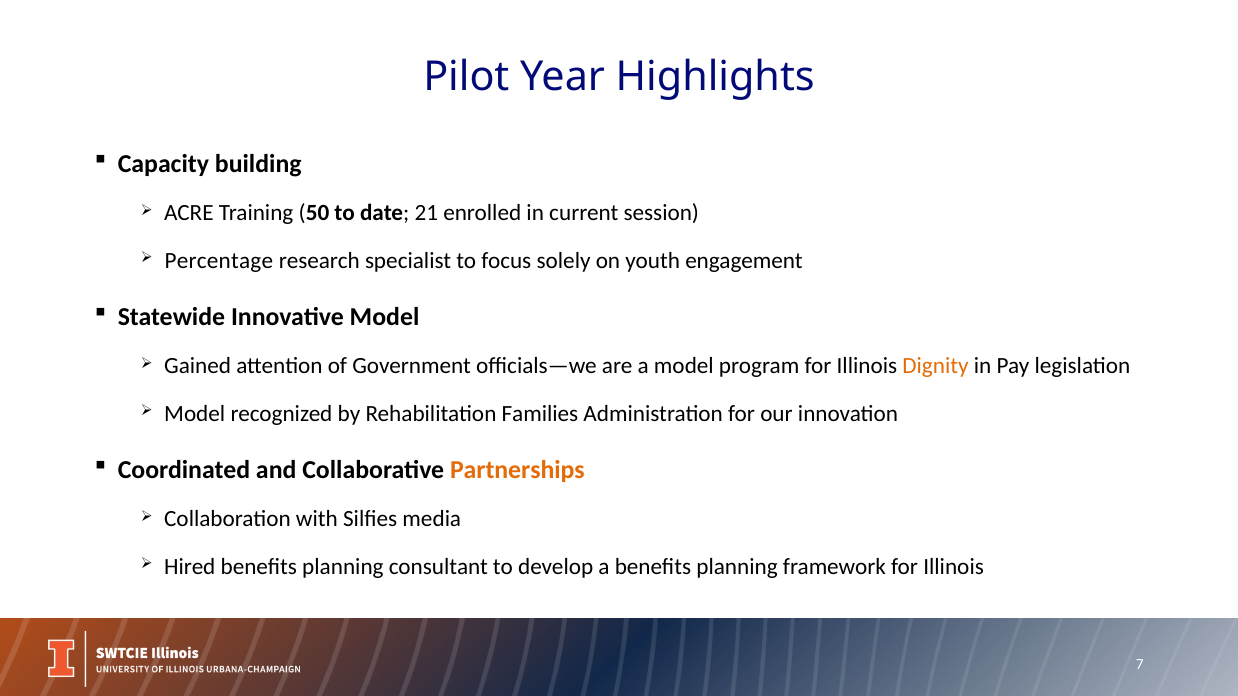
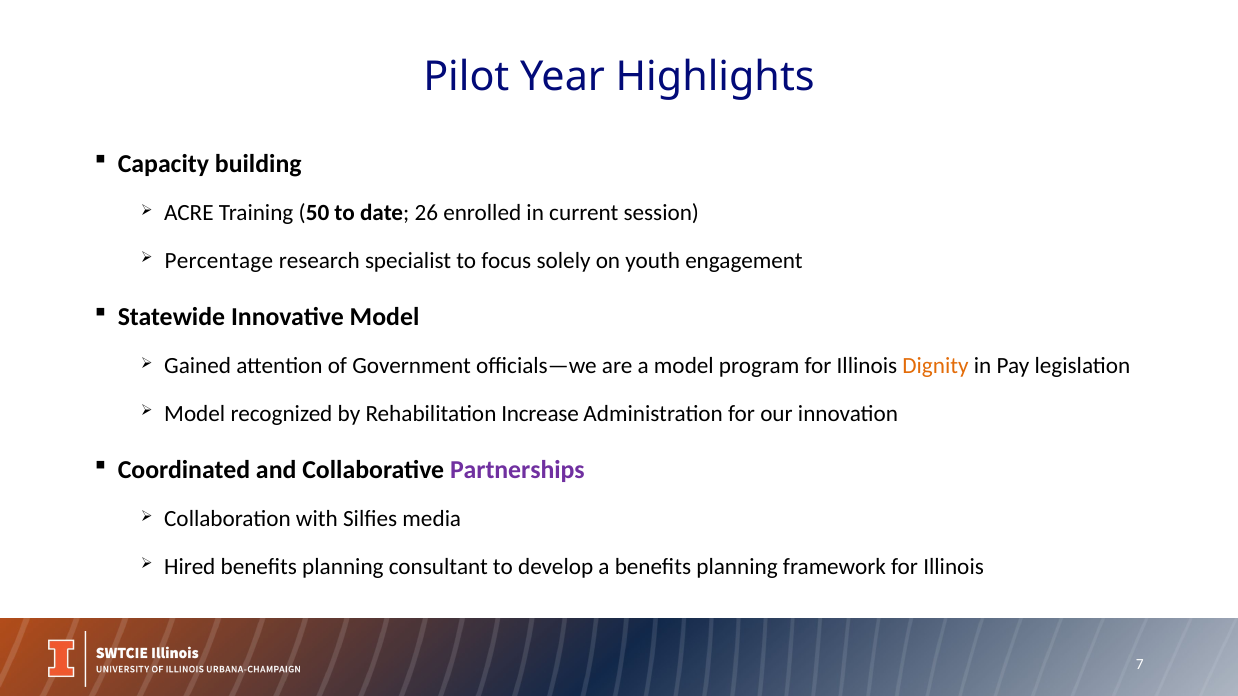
21: 21 -> 26
Families: Families -> Increase
Partnerships colour: orange -> purple
